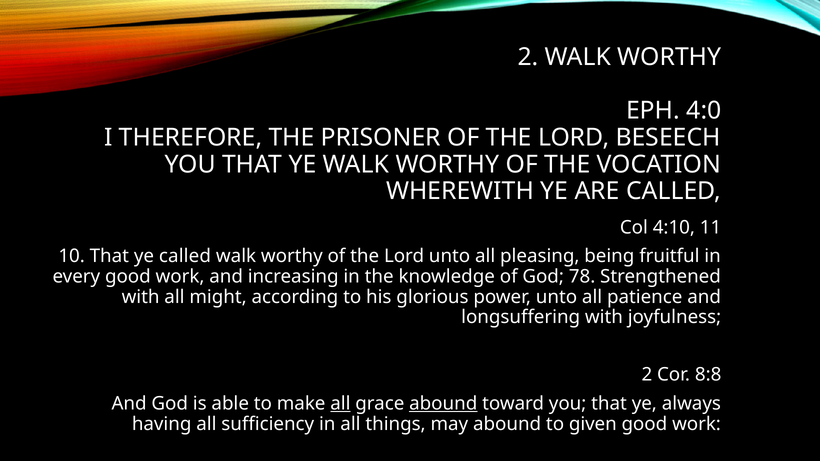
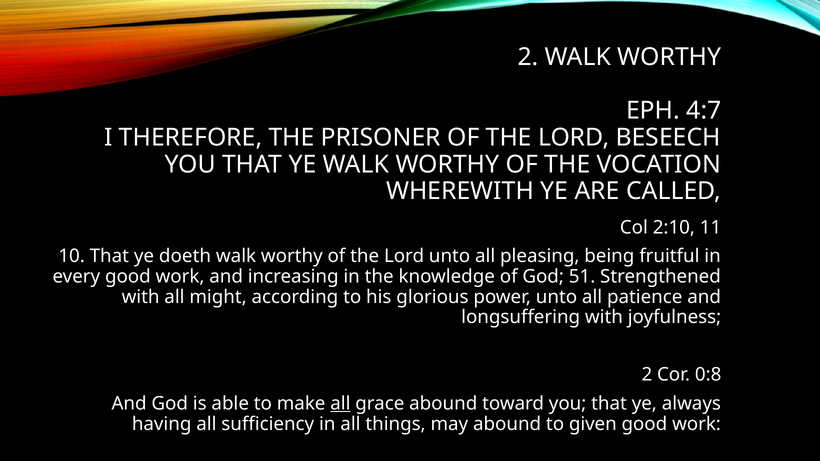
4:0: 4:0 -> 4:7
4:10: 4:10 -> 2:10
ye called: called -> doeth
78: 78 -> 51
8:8: 8:8 -> 0:8
abound at (443, 404) underline: present -> none
